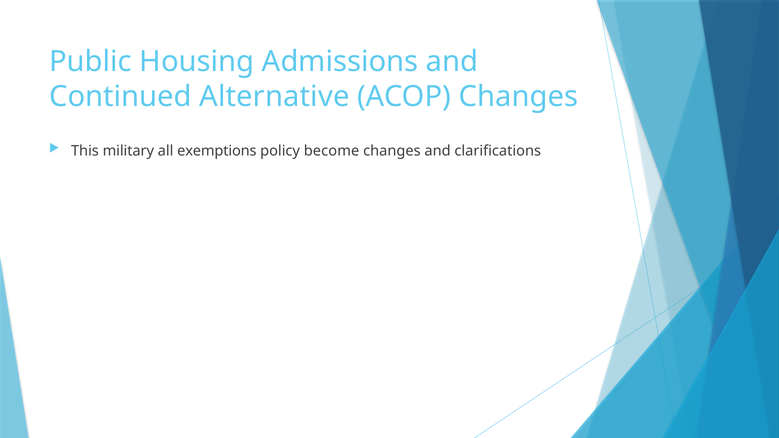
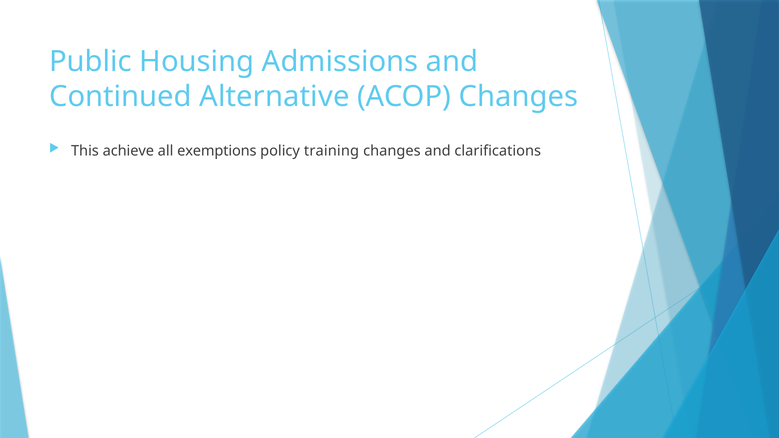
military: military -> achieve
become: become -> training
